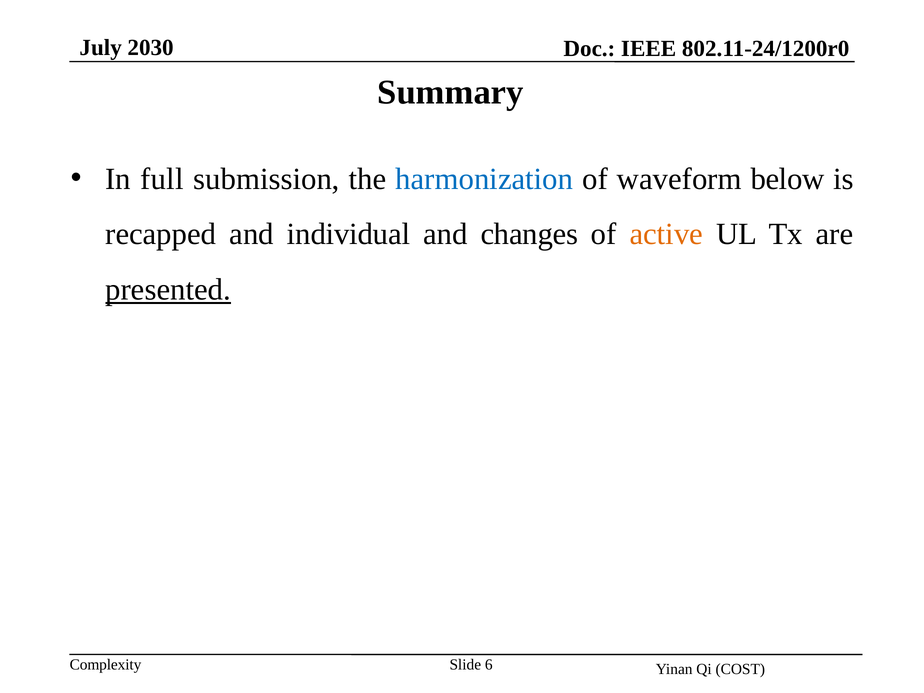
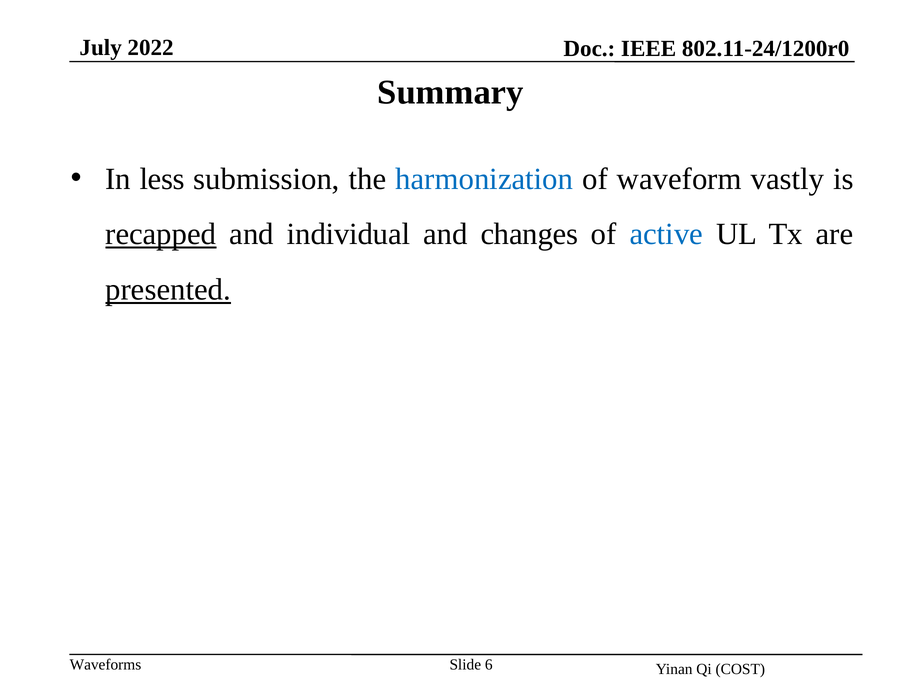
2030: 2030 -> 2022
full: full -> less
below: below -> vastly
recapped underline: none -> present
active colour: orange -> blue
Complexity: Complexity -> Waveforms
